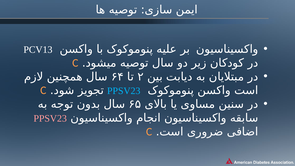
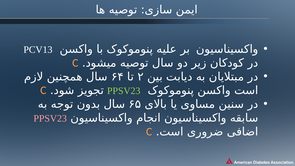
PPSV23 at (124, 91) colour: light blue -> light green
